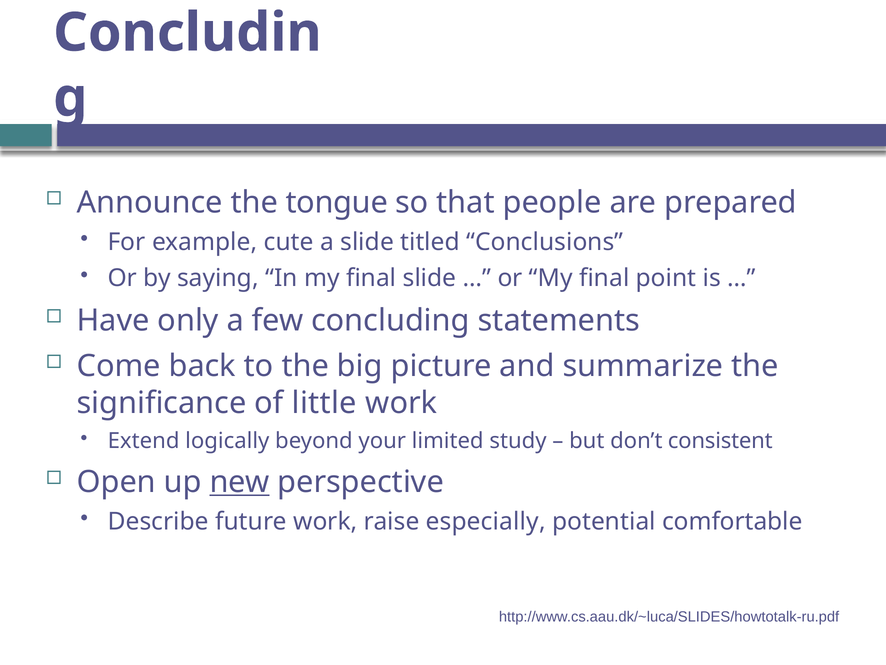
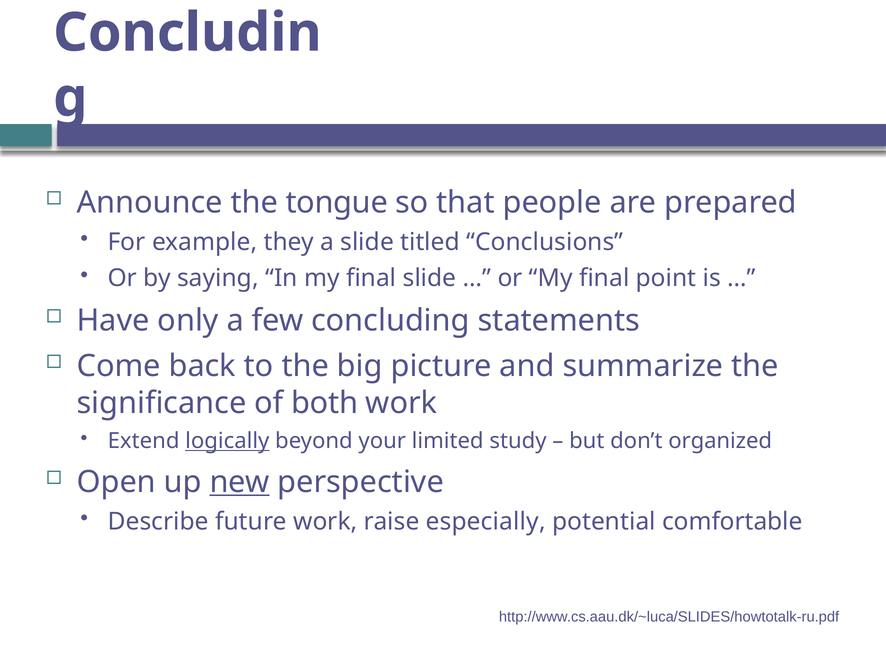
cute: cute -> they
little: little -> both
logically underline: none -> present
consistent: consistent -> organized
